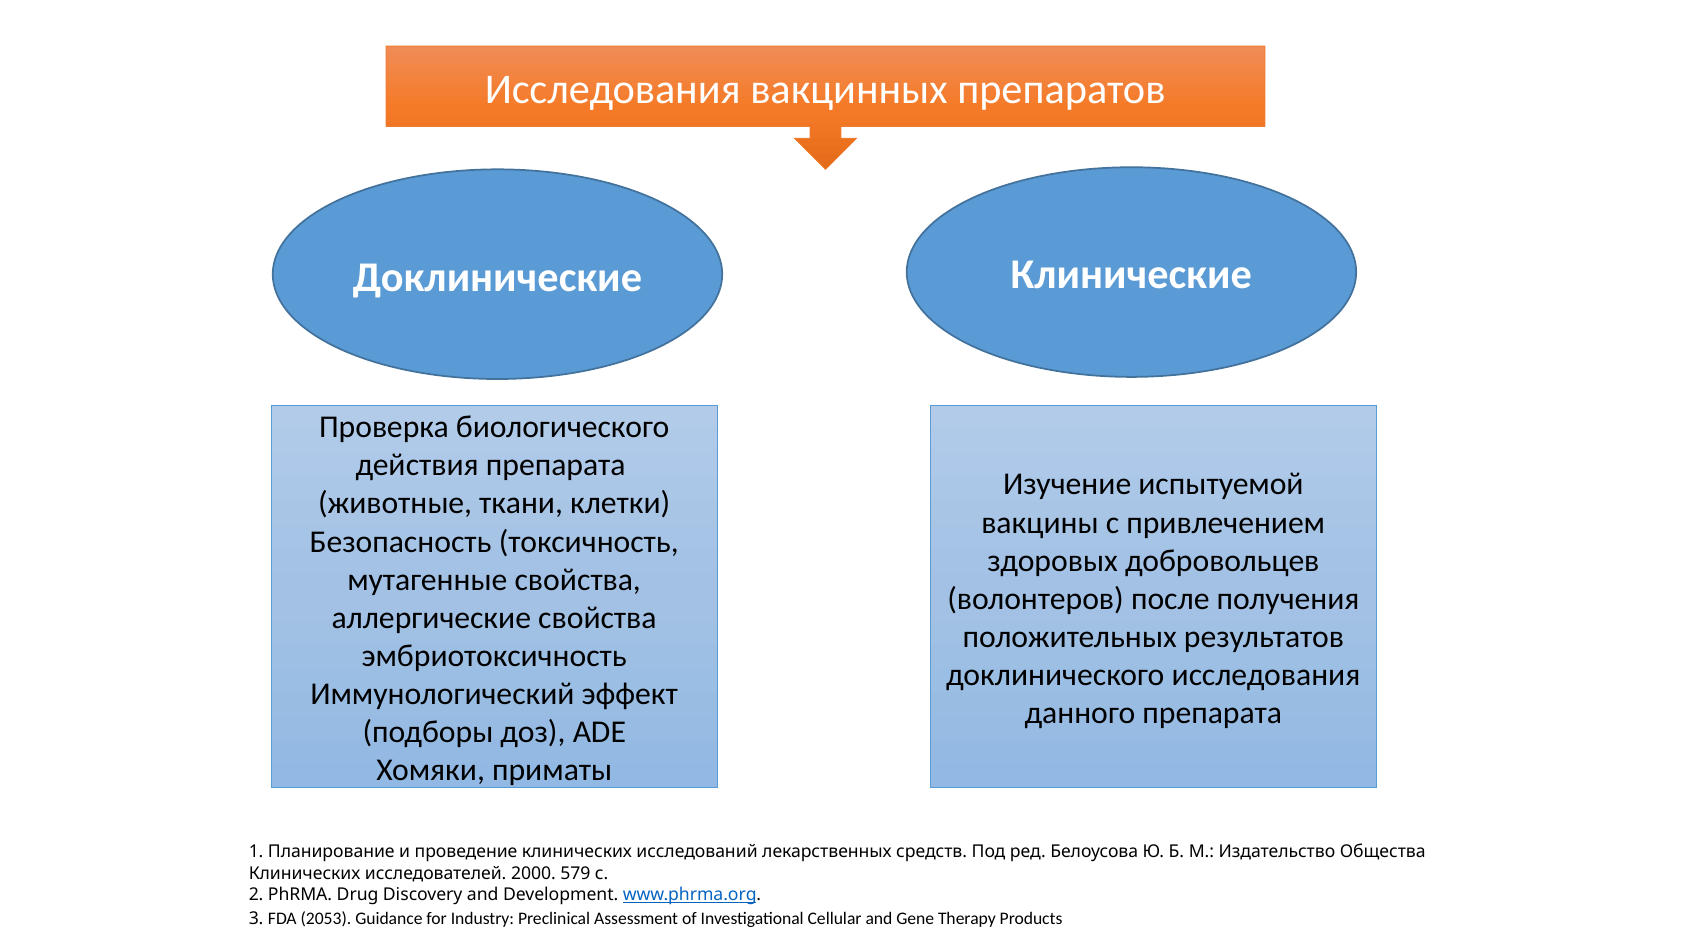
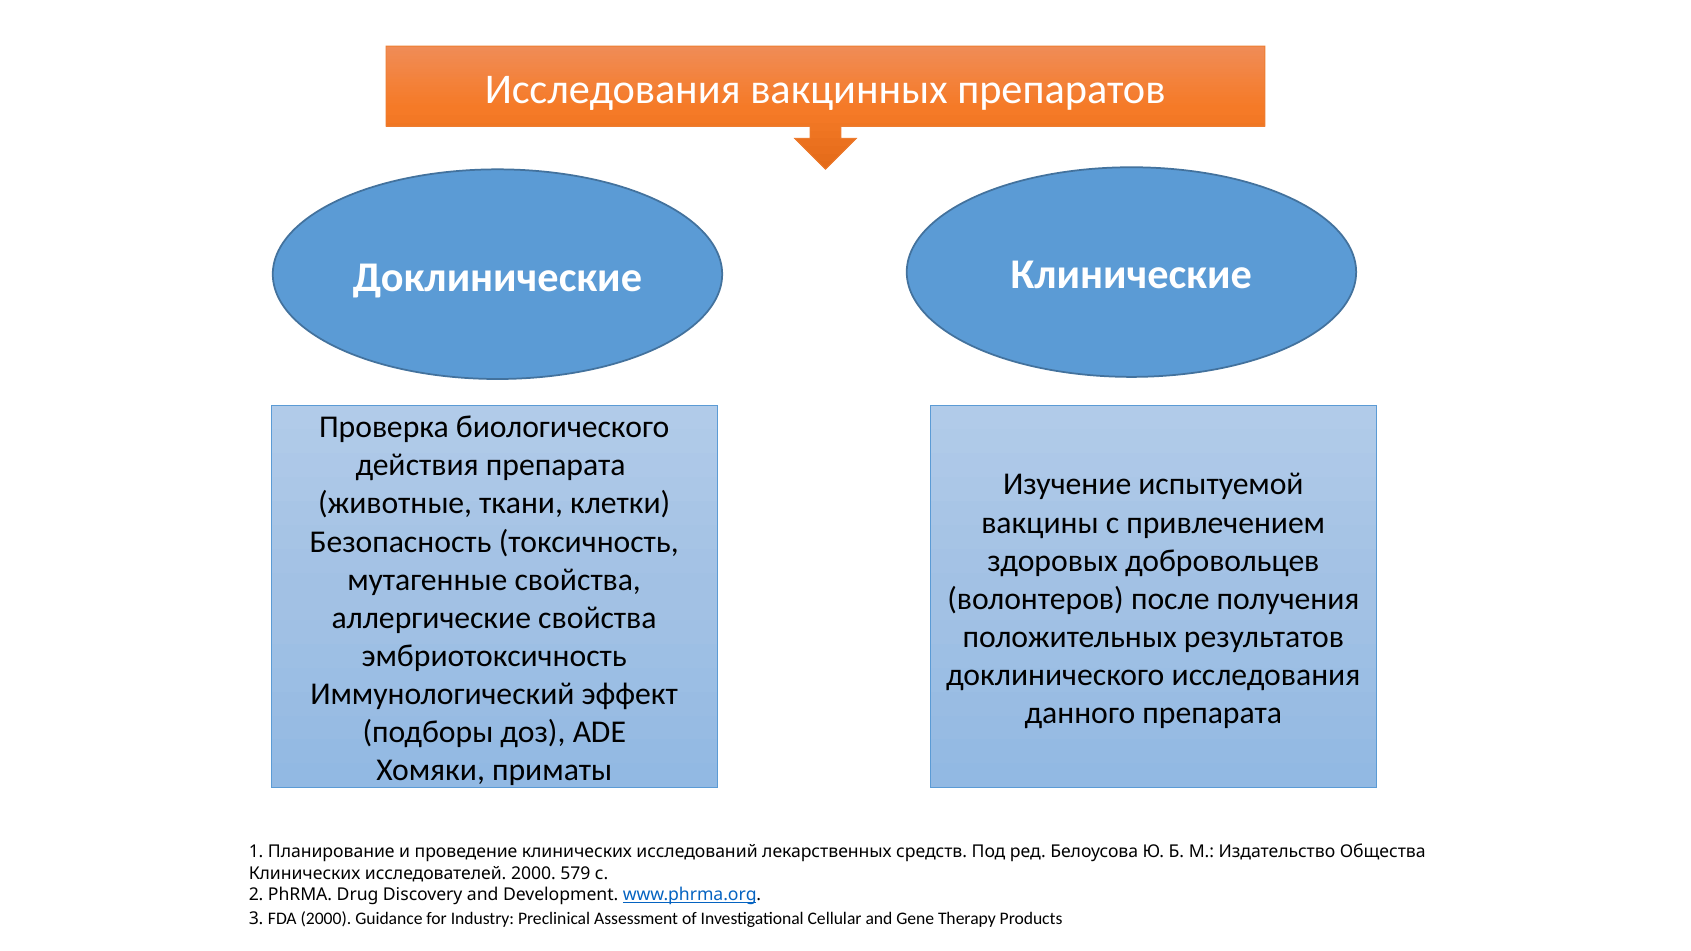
FDA 2053: 2053 -> 2000
